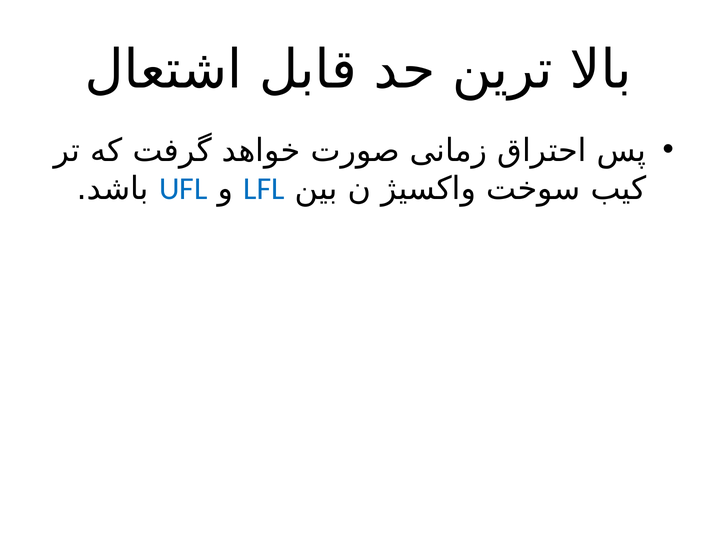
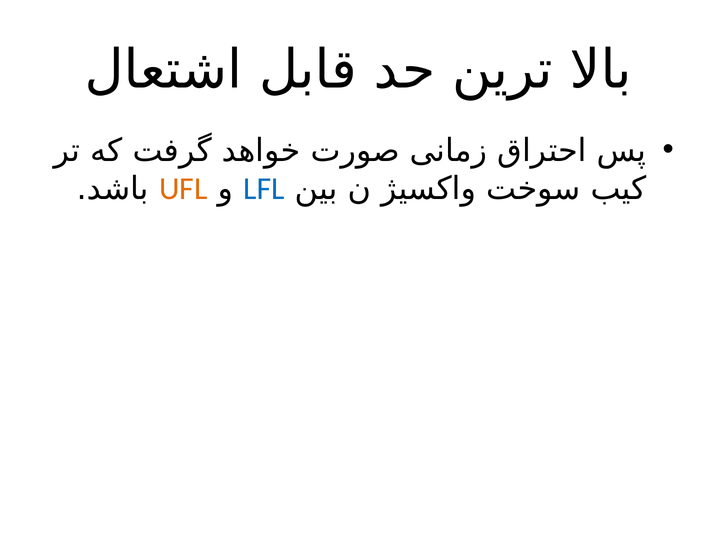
UFL colour: blue -> orange
